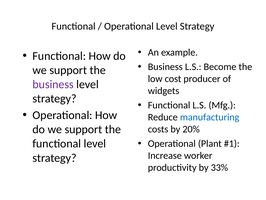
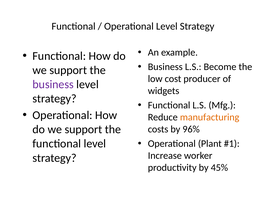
manufacturing colour: blue -> orange
20%: 20% -> 96%
33%: 33% -> 45%
